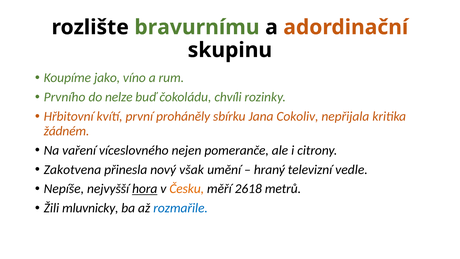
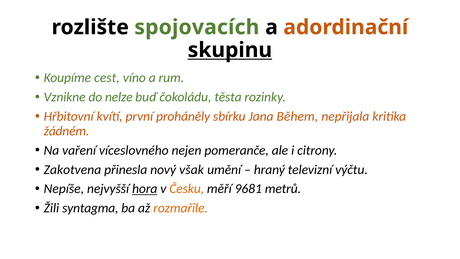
bravurnímu: bravurnímu -> spojovacích
skupinu underline: none -> present
jako: jako -> cest
Prvního: Prvního -> Vznikne
chvíli: chvíli -> těsta
Cokoliv: Cokoliv -> Během
vedle: vedle -> výčtu
2618: 2618 -> 9681
mluvnicky: mluvnicky -> syntagma
rozmařile colour: blue -> orange
